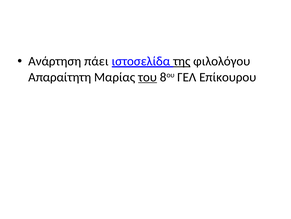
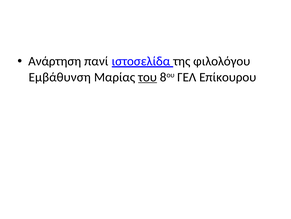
πάει: πάει -> πανί
της underline: present -> none
Απαραίτητη: Απαραίτητη -> Εμβάθυνση
